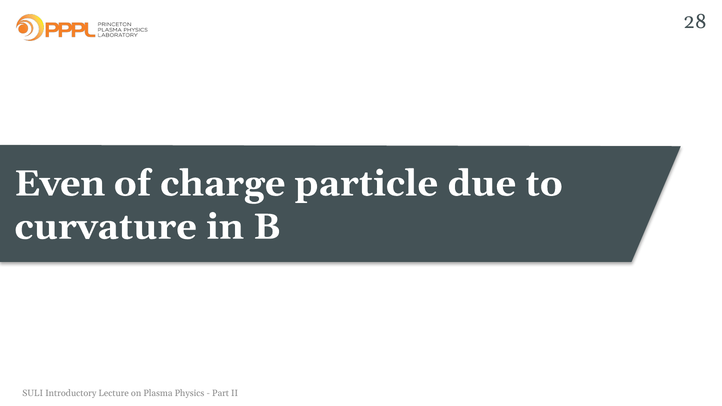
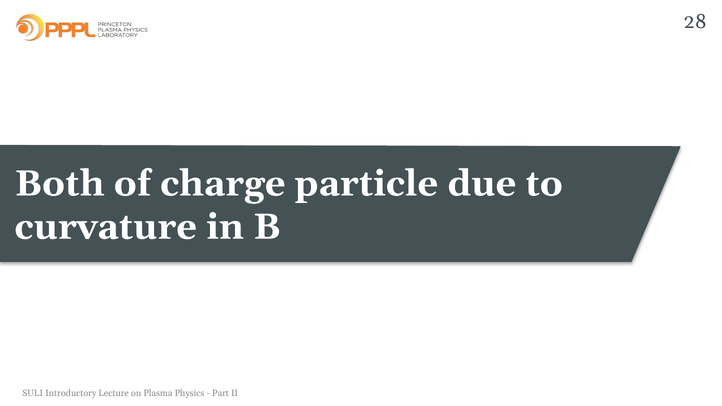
Even: Even -> Both
